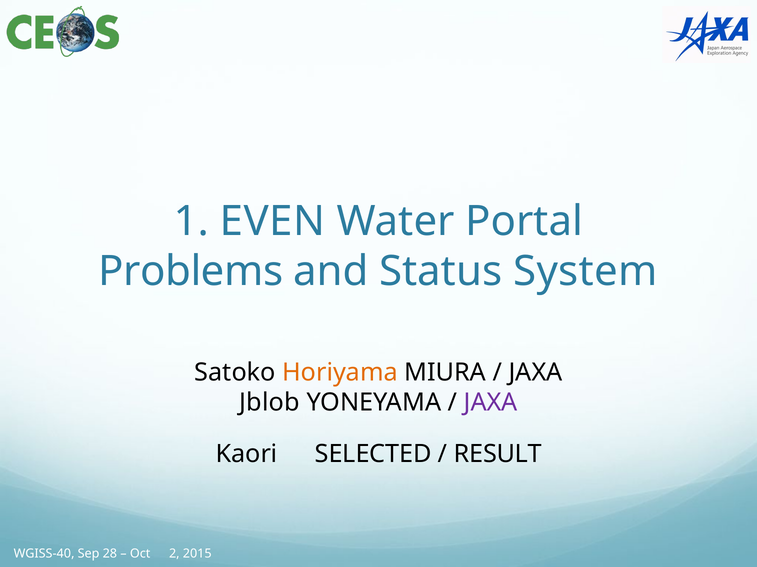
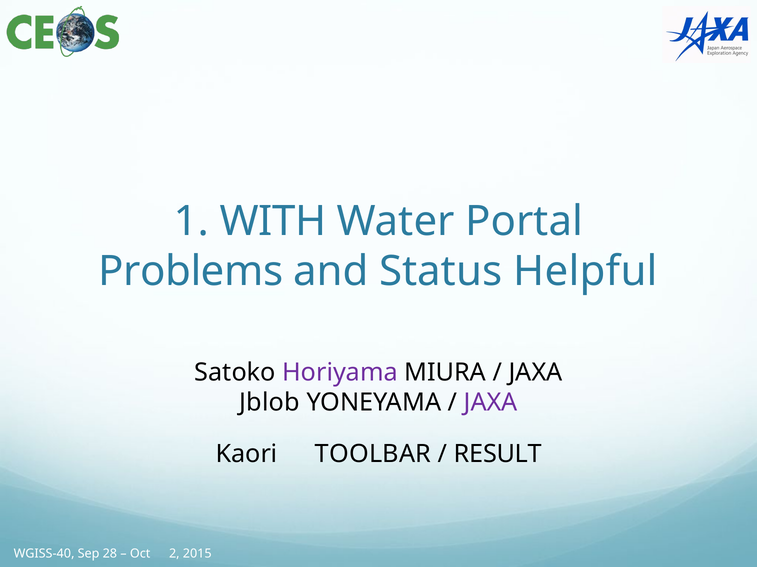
EVEN: EVEN -> WITH
System: System -> Helpful
Horiyama colour: orange -> purple
SELECTED: SELECTED -> TOOLBAR
